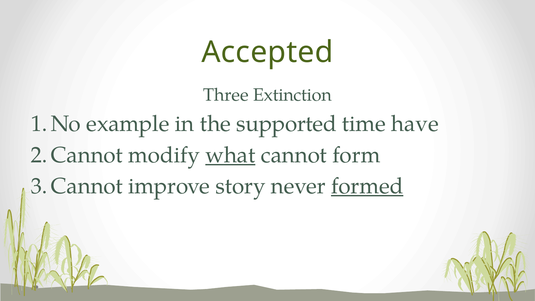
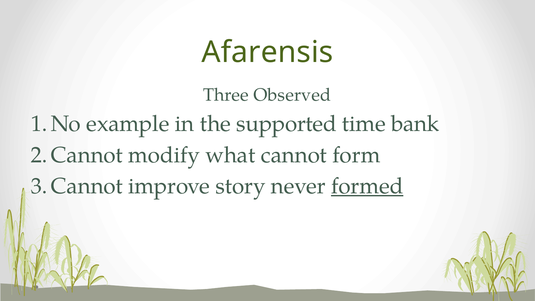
Accepted: Accepted -> Afarensis
Extinction: Extinction -> Observed
have: have -> bank
what underline: present -> none
